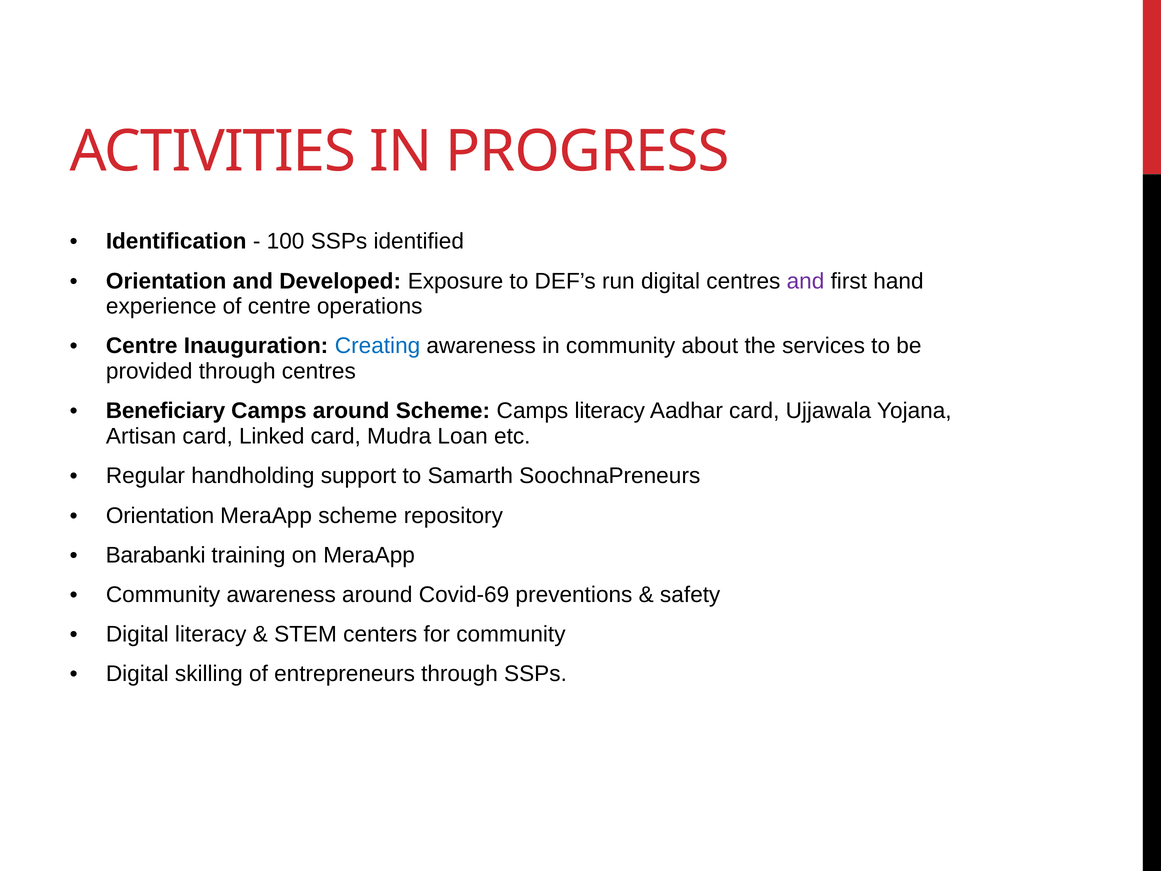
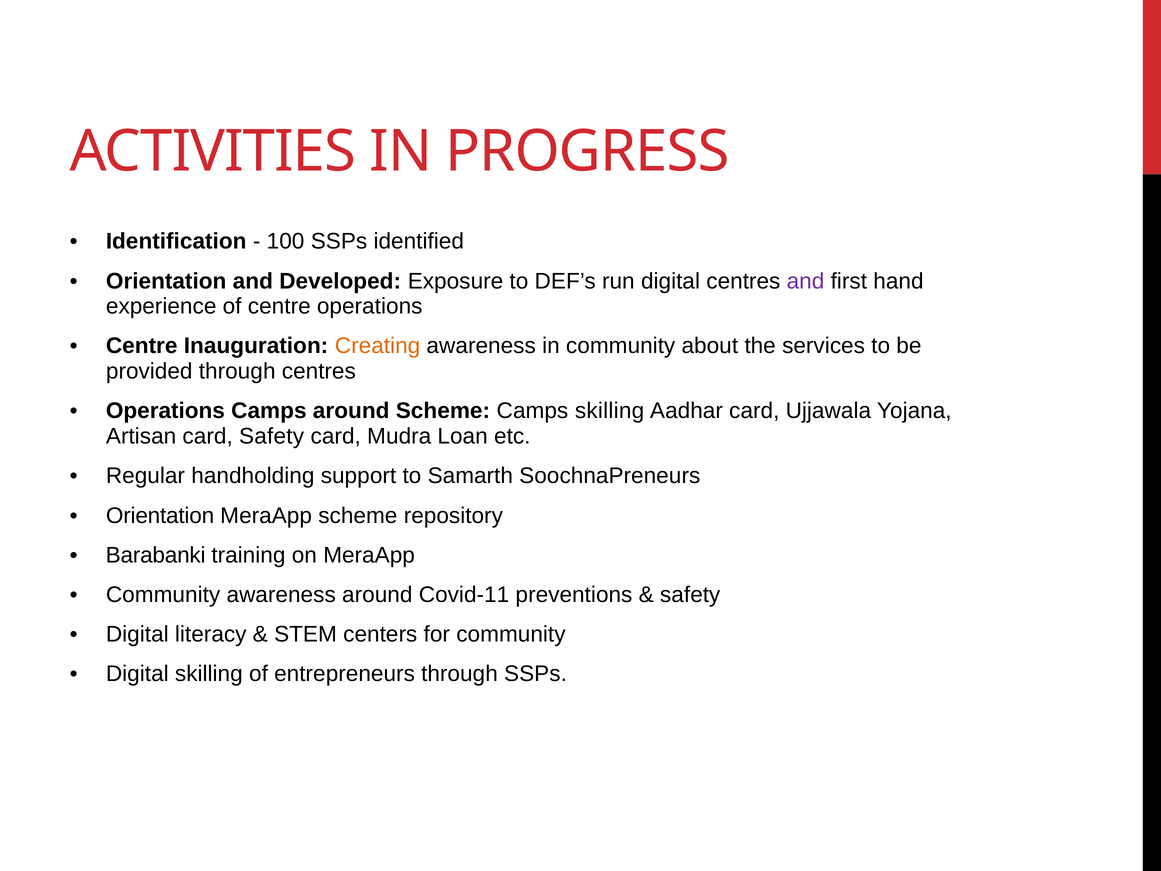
Creating colour: blue -> orange
Beneficiary at (166, 411): Beneficiary -> Operations
Camps literacy: literacy -> skilling
card Linked: Linked -> Safety
Covid-69: Covid-69 -> Covid-11
